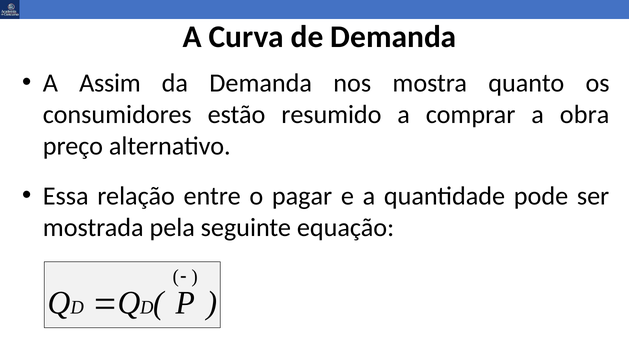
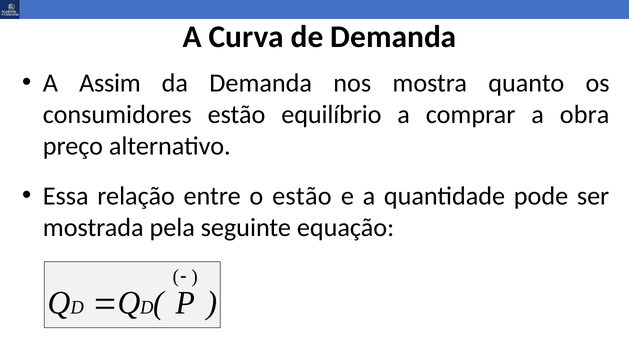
resumido: resumido -> equilíbrio
o pagar: pagar -> estão
